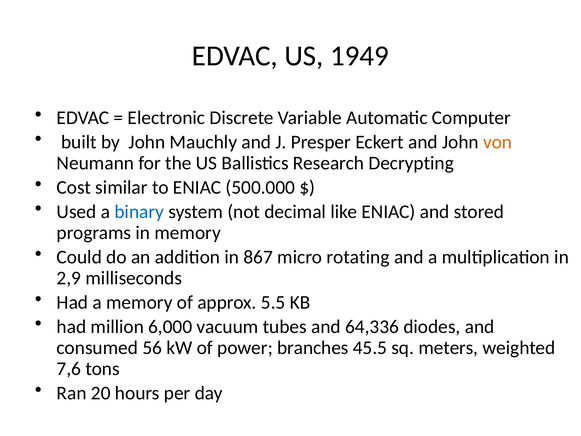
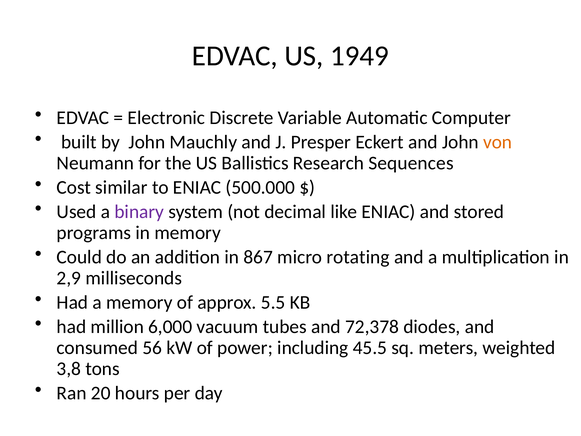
Decrypting: Decrypting -> Sequences
binary colour: blue -> purple
64,336: 64,336 -> 72,378
branches: branches -> including
7,6: 7,6 -> 3,8
